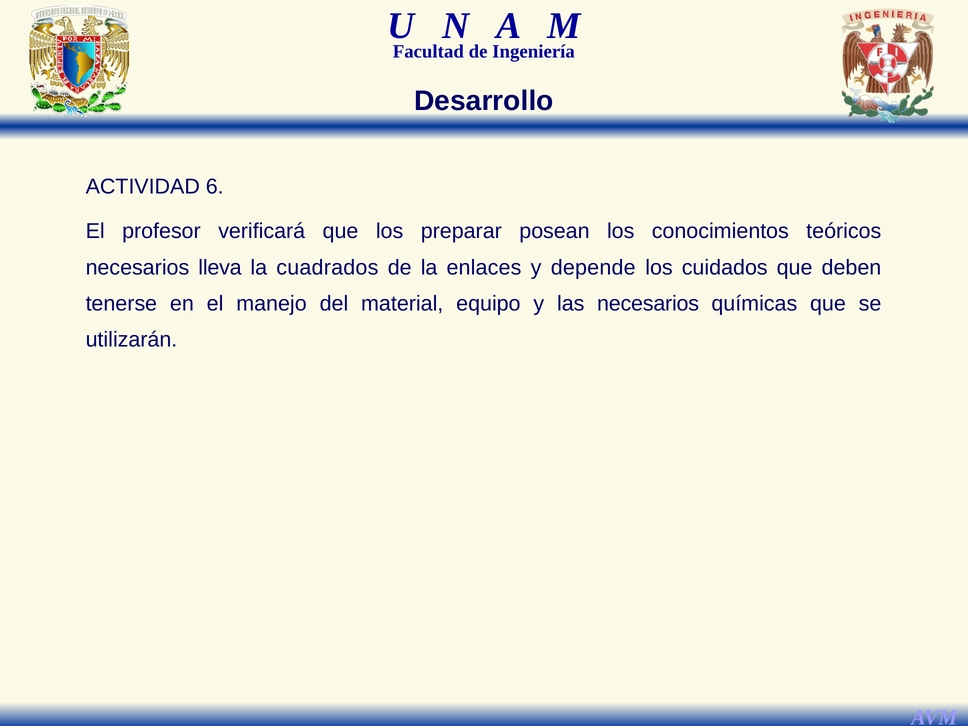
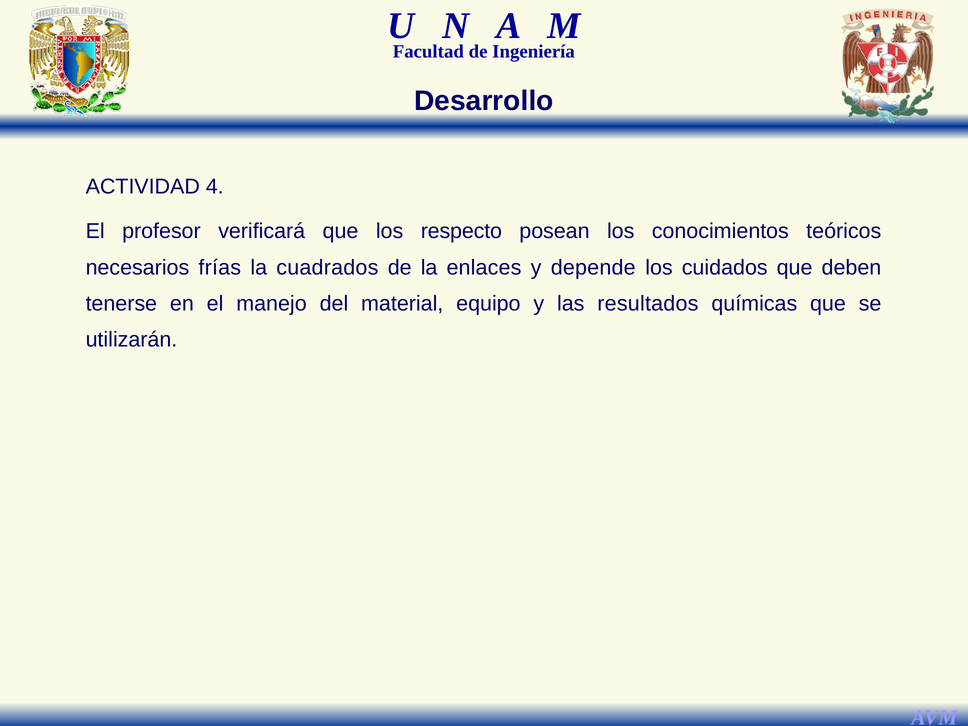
6: 6 -> 4
preparar: preparar -> respecto
lleva: lleva -> frías
las necesarios: necesarios -> resultados
